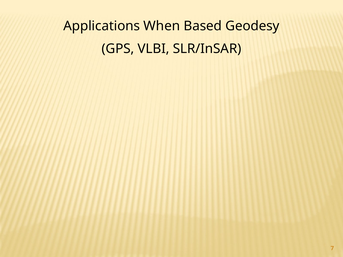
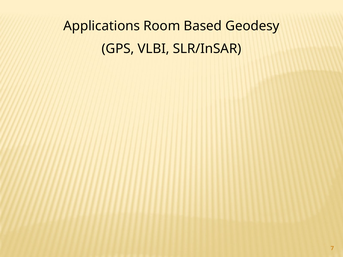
When: When -> Room
